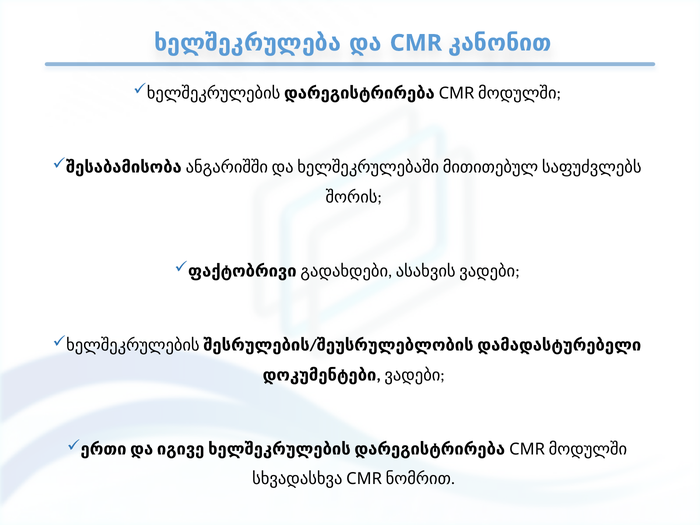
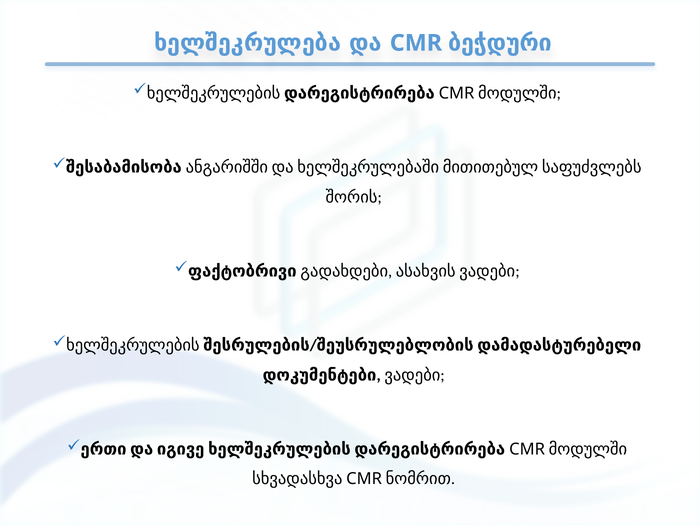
კანონით: კანონით -> ბეჭდური
